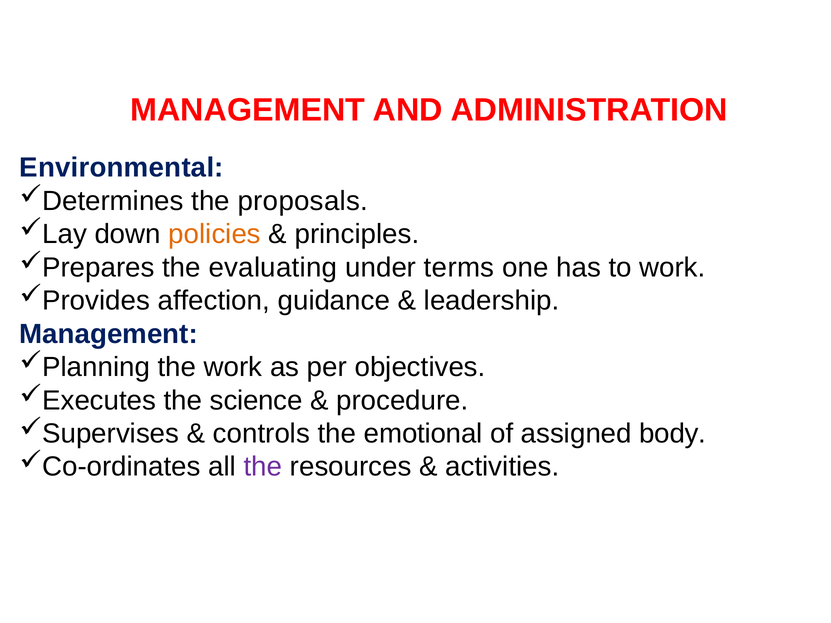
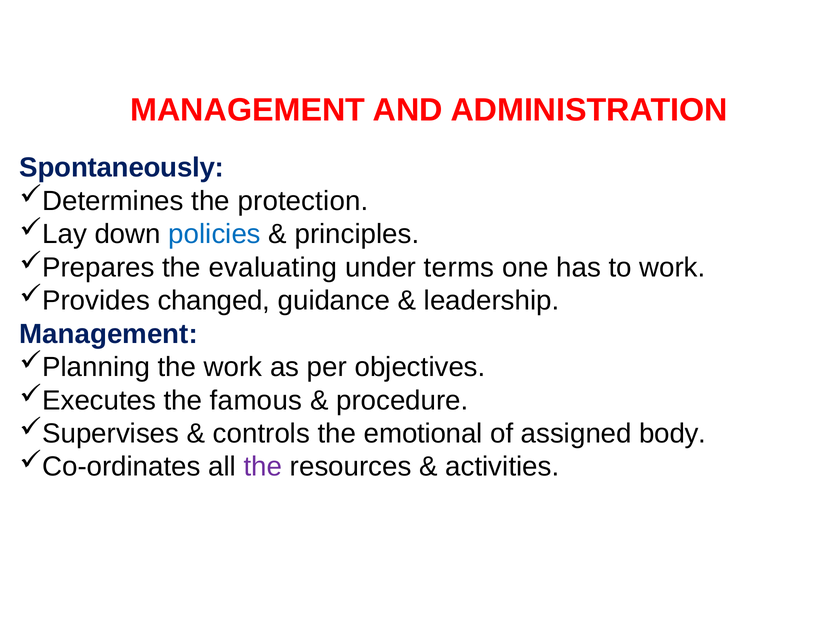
Environmental: Environmental -> Spontaneously
proposals: proposals -> protection
policies colour: orange -> blue
affection: affection -> changed
science: science -> famous
